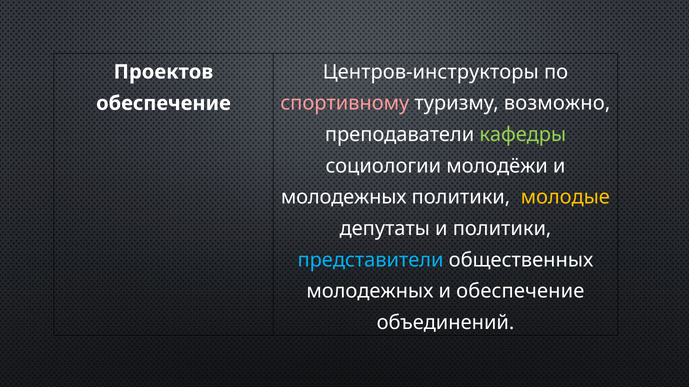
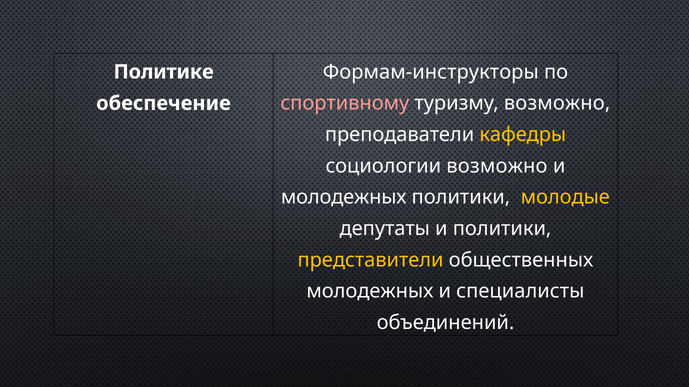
Центров-инструкторы: Центров-инструкторы -> Формам-инструкторы
Проектов: Проектов -> Политике
кафедры colour: light green -> yellow
социологии молодёжи: молодёжи -> возможно
представители colour: light blue -> yellow
и обеспечение: обеспечение -> специалисты
